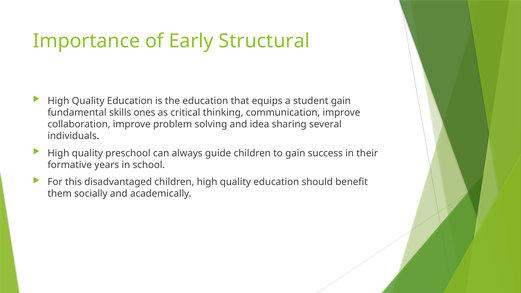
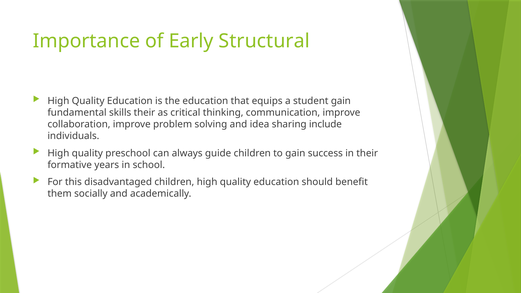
skills ones: ones -> their
several: several -> include
